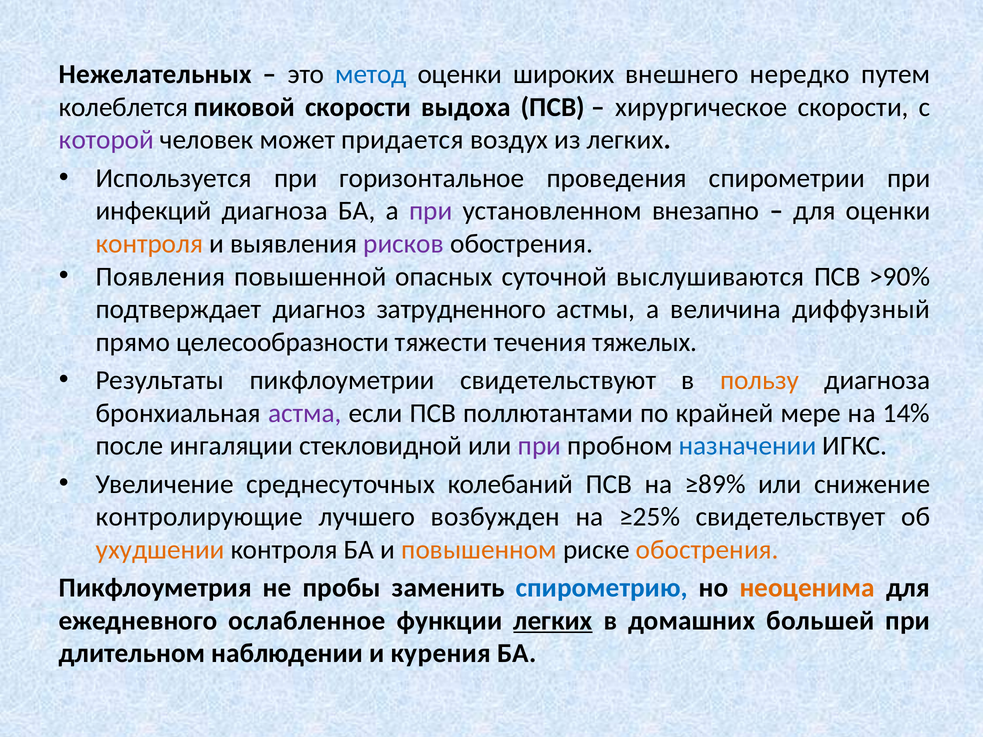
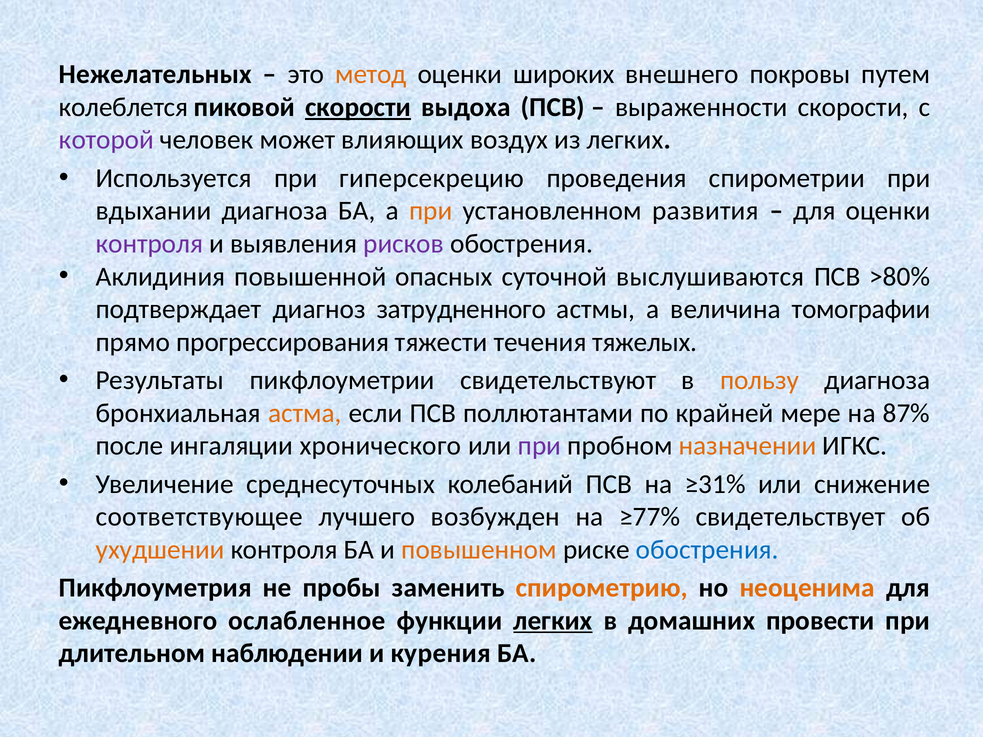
метод colour: blue -> orange
нередко: нередко -> покровы
скорости at (358, 107) underline: none -> present
хирургическое: хирургическое -> выраженности
придается: придается -> влияющих
горизонтальное: горизонтальное -> гиперсекрецию
инфекций: инфекций -> вдыхании
при at (431, 211) colour: purple -> orange
внезапно: внезапно -> развития
контроля at (149, 244) colour: orange -> purple
Появления: Появления -> Аклидиния
>90%: >90% -> >80%
диффузный: диффузный -> томографии
целесообразности: целесообразности -> прогрессирования
астма colour: purple -> orange
14%: 14% -> 87%
стекловидной: стекловидной -> хронического
назначении colour: blue -> orange
≥89%: ≥89% -> ≥31%
контролирующие: контролирующие -> соответствующее
≥25%: ≥25% -> ≥77%
обострения at (707, 550) colour: orange -> blue
спирометрию colour: blue -> orange
большей: большей -> провести
